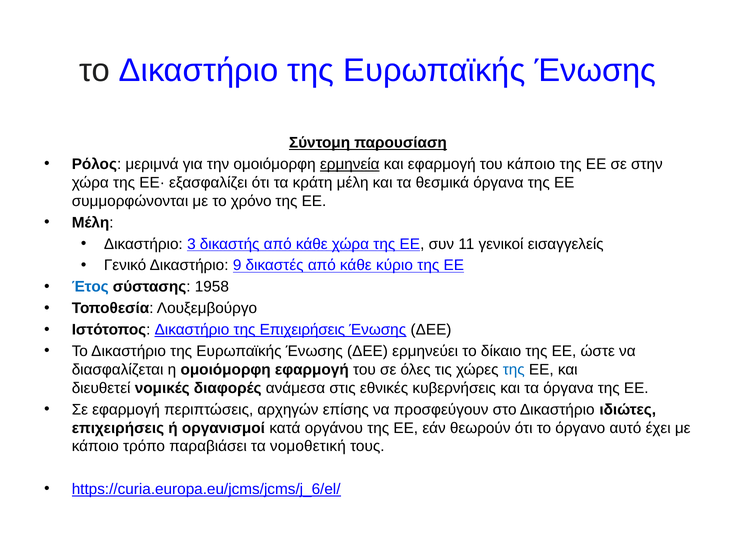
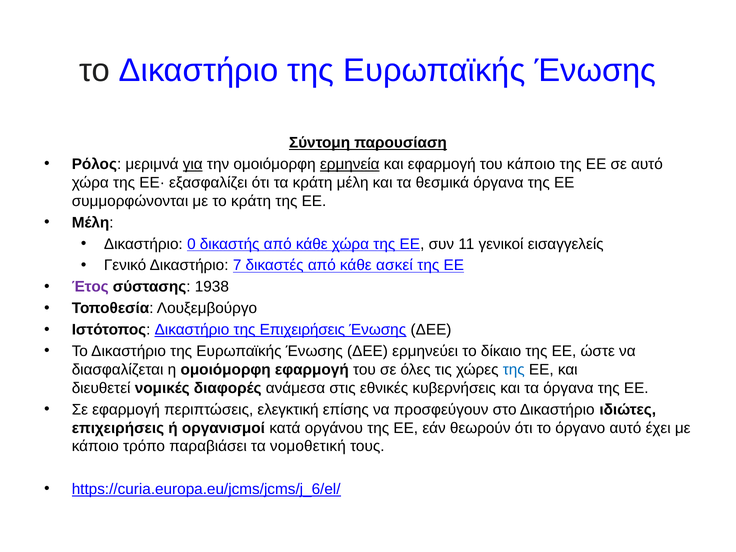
για underline: none -> present
σε στην: στην -> αυτό
το χρόνο: χρόνο -> κράτη
3: 3 -> 0
9: 9 -> 7
κύριο: κύριο -> ασκεί
Έτος colour: blue -> purple
1958: 1958 -> 1938
αρχηγών: αρχηγών -> ελεγκτική
